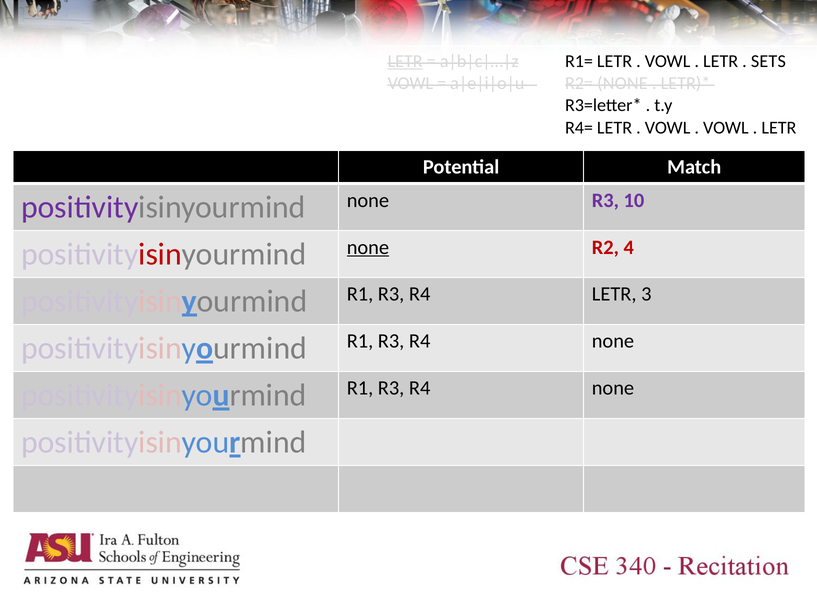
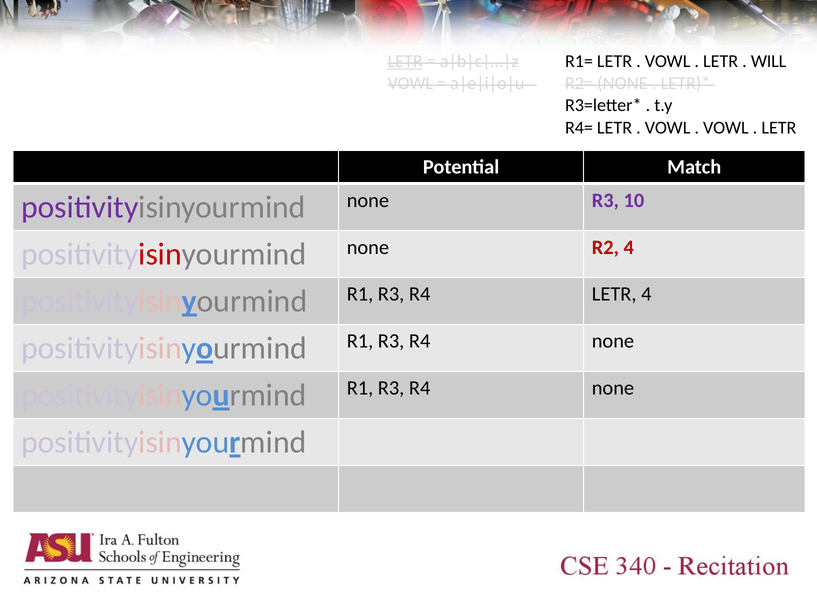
SETS: SETS -> WILL
none at (368, 248) underline: present -> none
LETR 3: 3 -> 4
